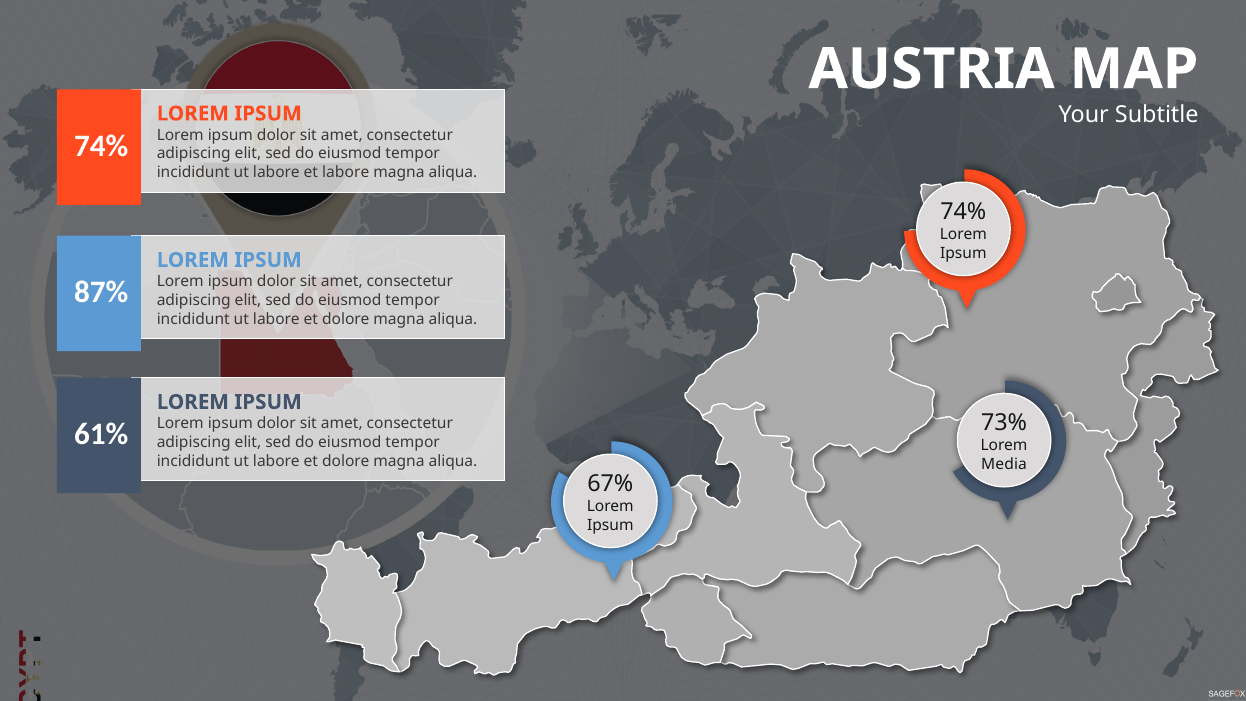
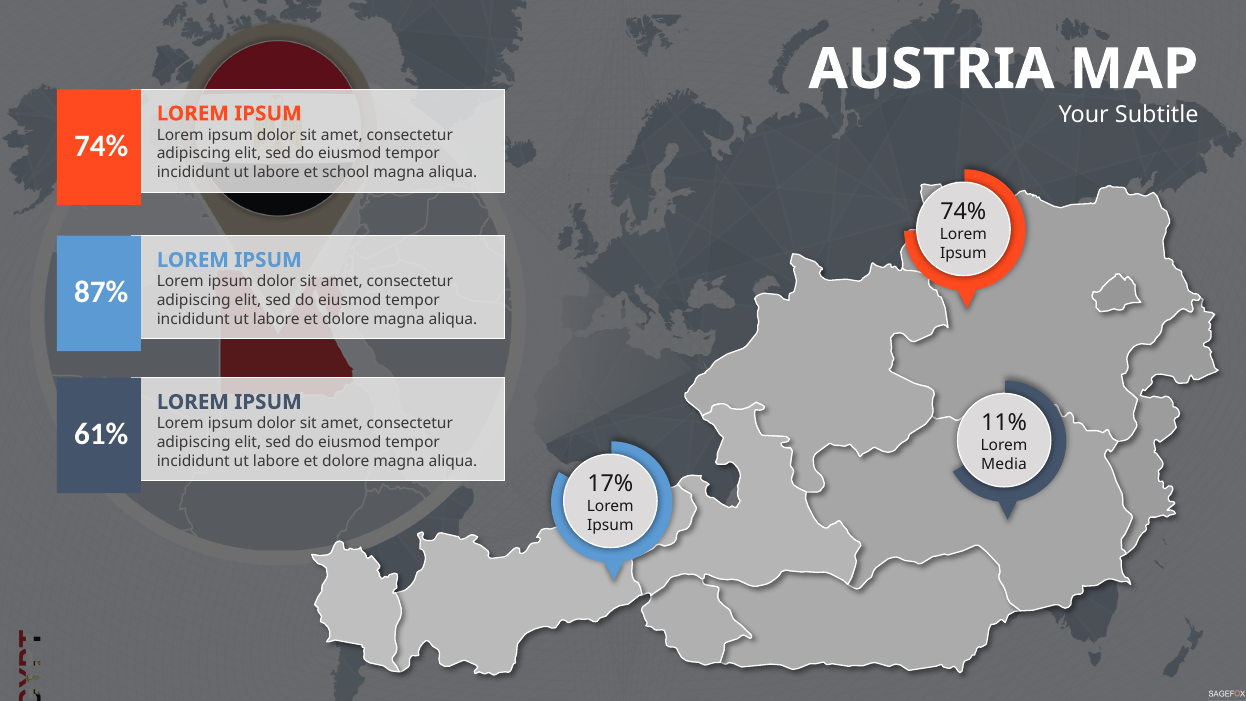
et labore: labore -> school
73%: 73% -> 11%
67%: 67% -> 17%
